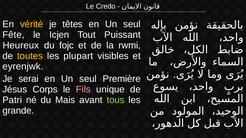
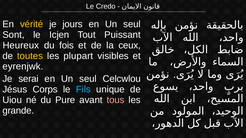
têtes: têtes -> jours
Fête: Fête -> Sont
fojc: fojc -> fois
rwmi: rwmi -> ceux
Première: Première -> Celcwlou
Fils colour: pink -> light blue
Patri: Patri -> Uiou
Mais: Mais -> Pure
tous colour: light green -> pink
